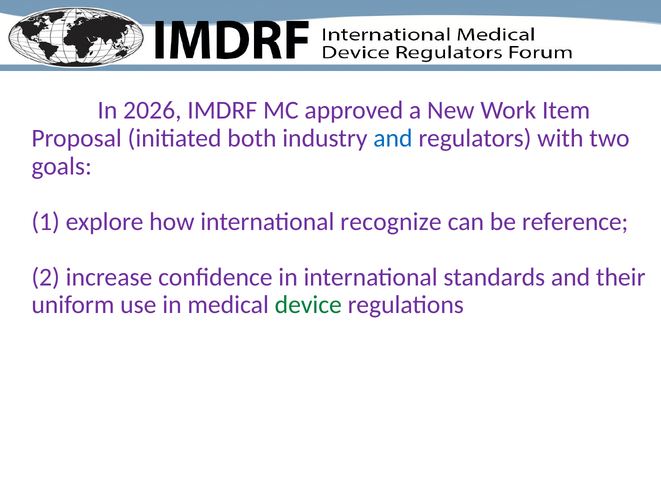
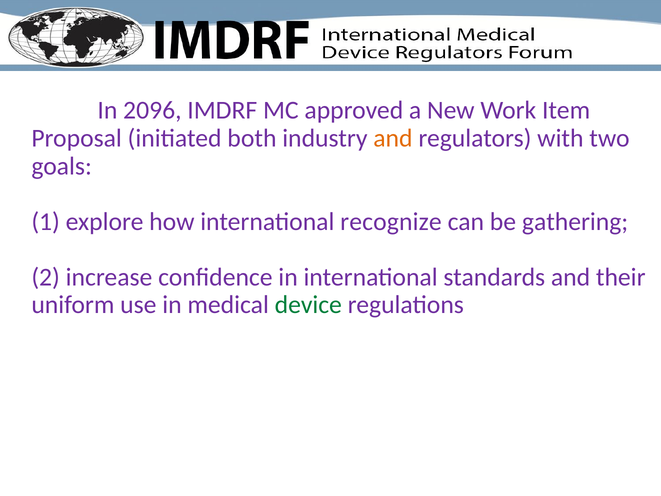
2026: 2026 -> 2096
and at (393, 138) colour: blue -> orange
reference: reference -> gathering
